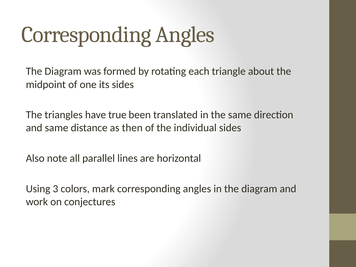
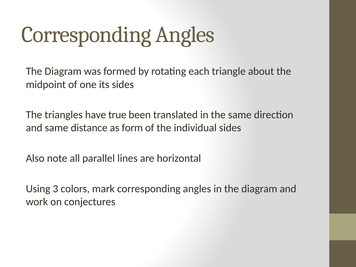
then: then -> form
